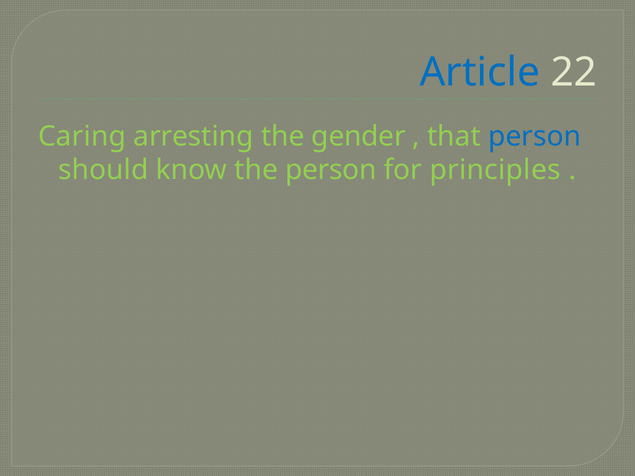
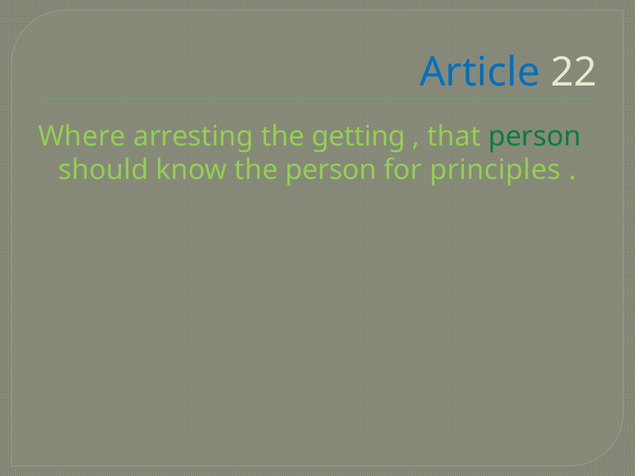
Caring: Caring -> Where
gender: gender -> getting
person at (535, 136) colour: blue -> green
